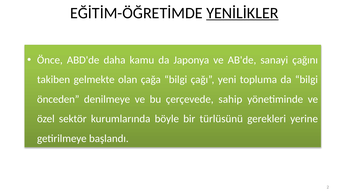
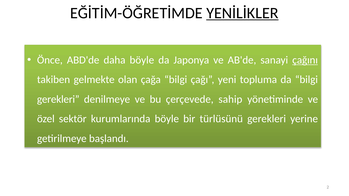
daha kamu: kamu -> böyle
çağını underline: none -> present
önceden at (58, 99): önceden -> gerekleri
